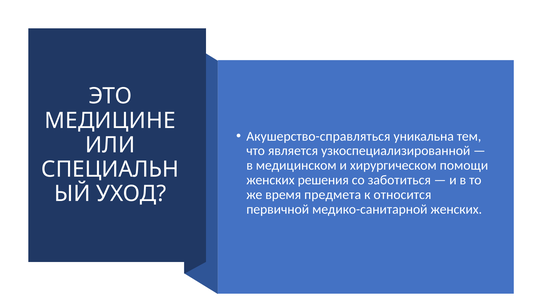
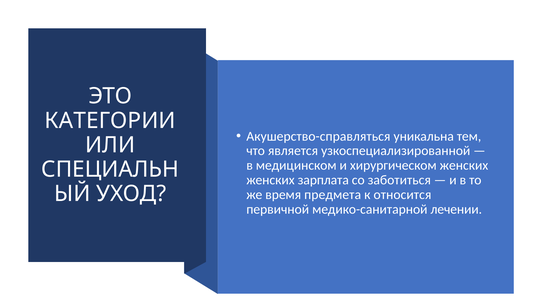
МЕДИЦИНЕ: МЕДИЦИНЕ -> КАТЕГОРИИ
хирургическом помощи: помощи -> женских
решения: решения -> зарплата
медико-санитарной женских: женских -> лечении
